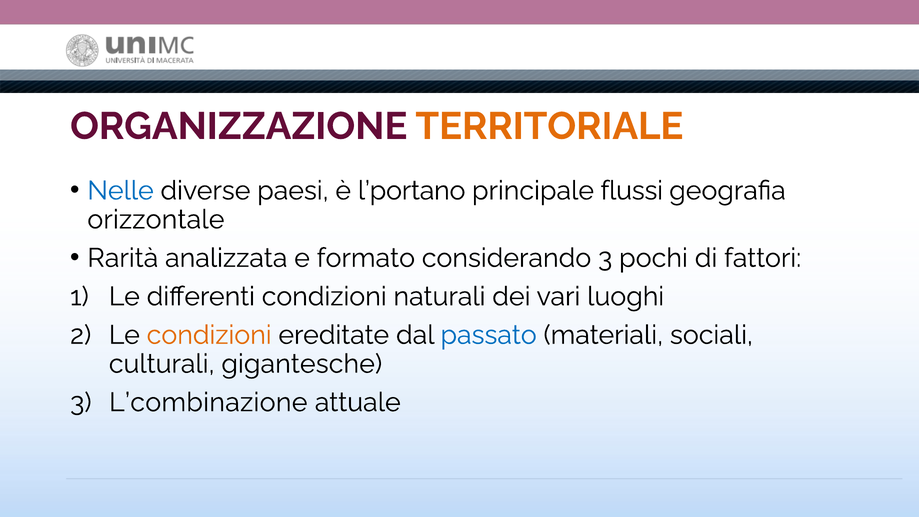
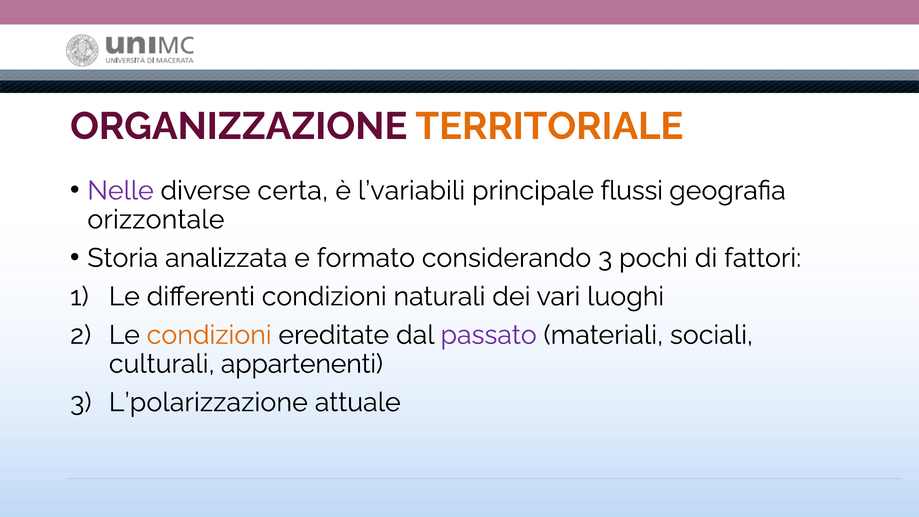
Nelle colour: blue -> purple
paesi: paesi -> certa
l’portano: l’portano -> l’variabili
Rarità: Rarità -> Storia
passato colour: blue -> purple
gigantesche: gigantesche -> appartenenti
L’combinazione: L’combinazione -> L’polarizzazione
